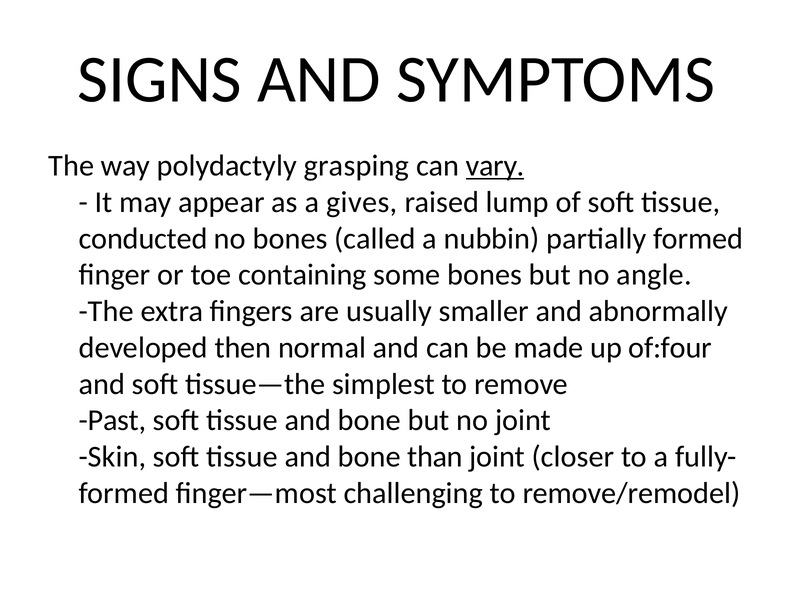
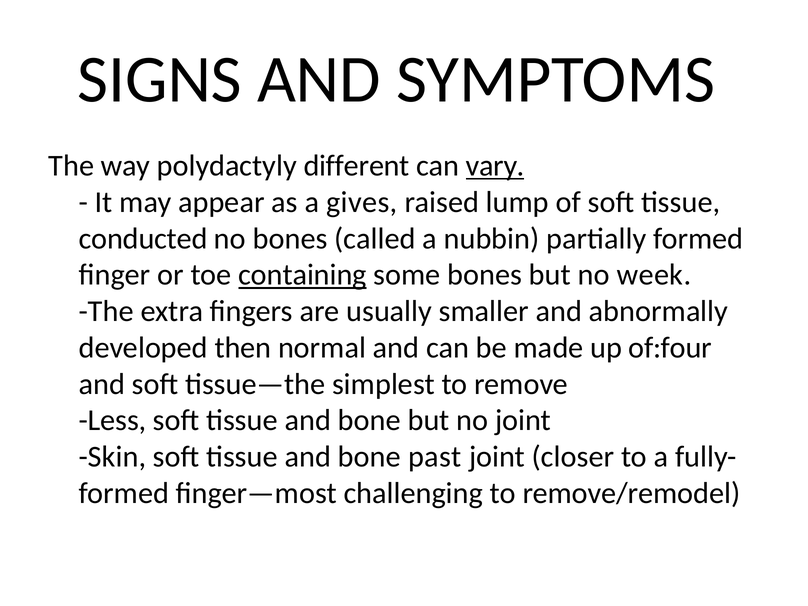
grasping: grasping -> different
containing underline: none -> present
angle: angle -> week
Past: Past -> Less
than: than -> past
